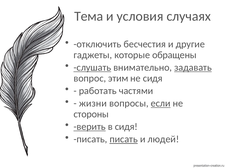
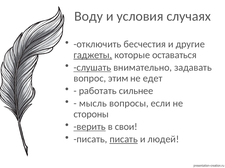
Тема: Тема -> Воду
гаджеты underline: none -> present
обращены: обращены -> оставаться
задавать underline: present -> none
не сидя: сидя -> едет
частями: частями -> сильнее
жизни: жизни -> мысль
если underline: present -> none
в сидя: сидя -> свои
